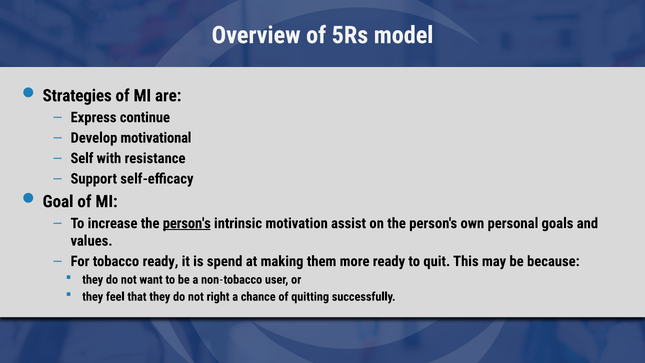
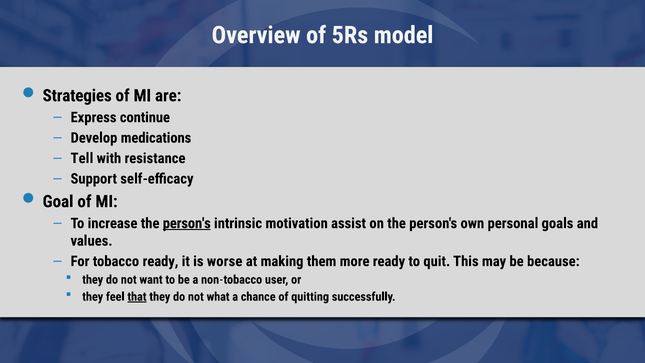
motivational: motivational -> medications
Self: Self -> Tell
spend: spend -> worse
that underline: none -> present
right: right -> what
